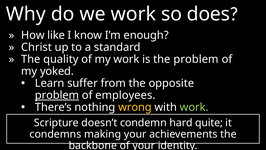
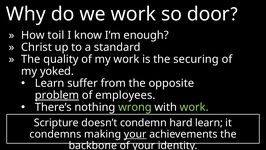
does: does -> door
like: like -> toil
the problem: problem -> securing
wrong colour: yellow -> light green
hard quite: quite -> learn
your at (135, 134) underline: none -> present
